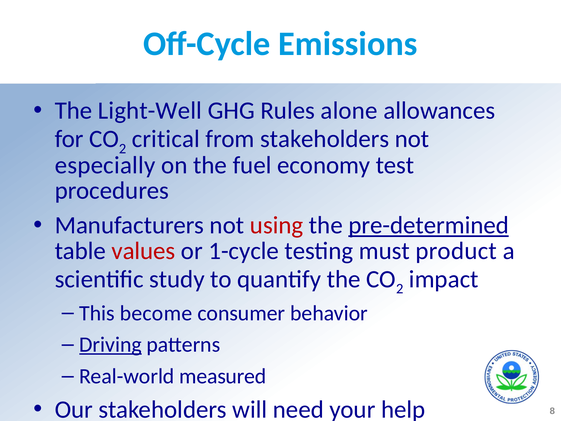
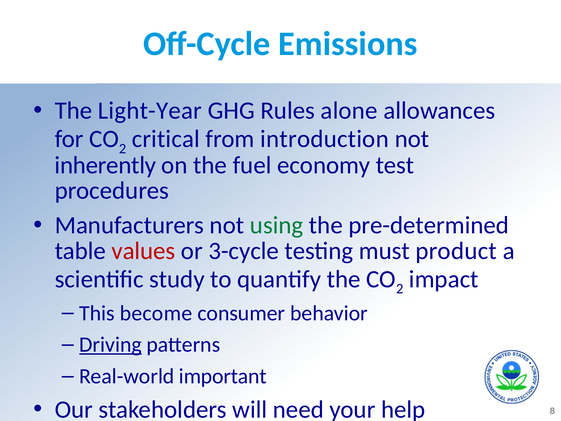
Light-Well: Light-Well -> Light-Year
from stakeholders: stakeholders -> introduction
especially: especially -> inherently
using colour: red -> green
pre-determined underline: present -> none
1-cycle: 1-cycle -> 3-cycle
measured: measured -> important
